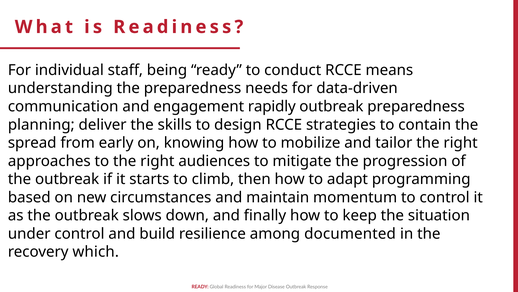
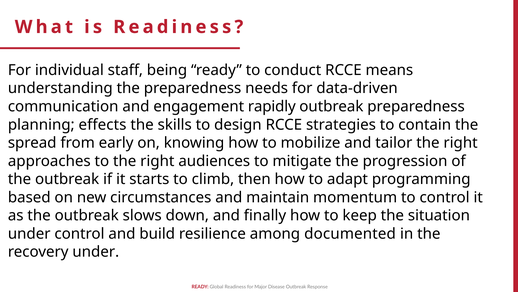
deliver: deliver -> effects
recovery which: which -> under
